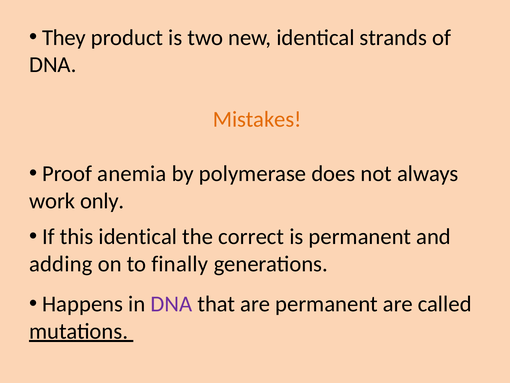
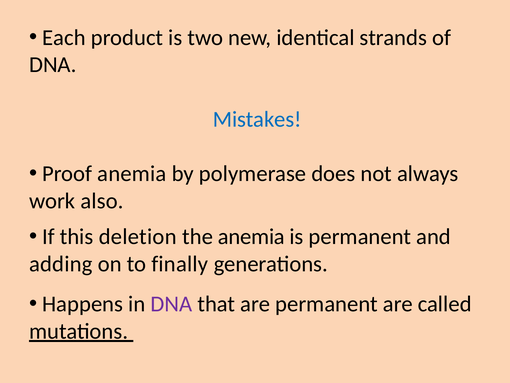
They: They -> Each
Mistakes colour: orange -> blue
only: only -> also
this identical: identical -> deletion
the correct: correct -> anemia
